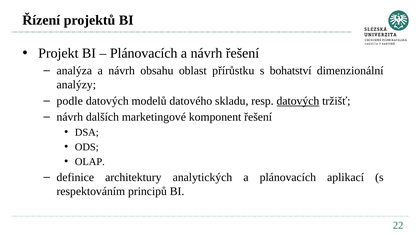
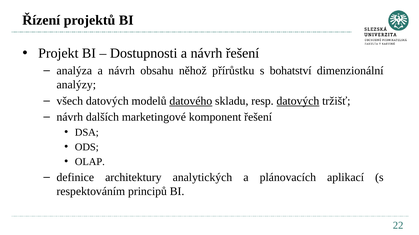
Plánovacích at (144, 53): Plánovacích -> Dostupnosti
oblast: oblast -> něhož
podle: podle -> všech
datového underline: none -> present
